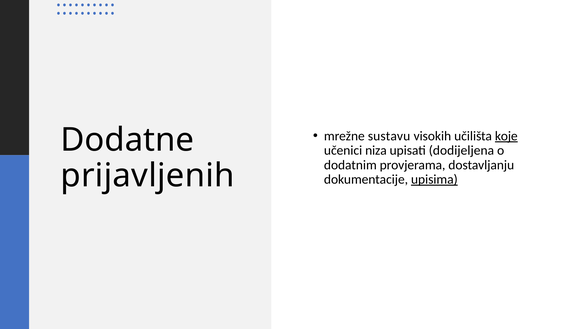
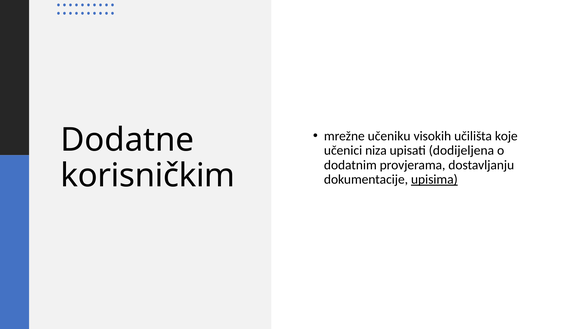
sustavu: sustavu -> učeniku
koje underline: present -> none
prijavljenih: prijavljenih -> korisničkim
